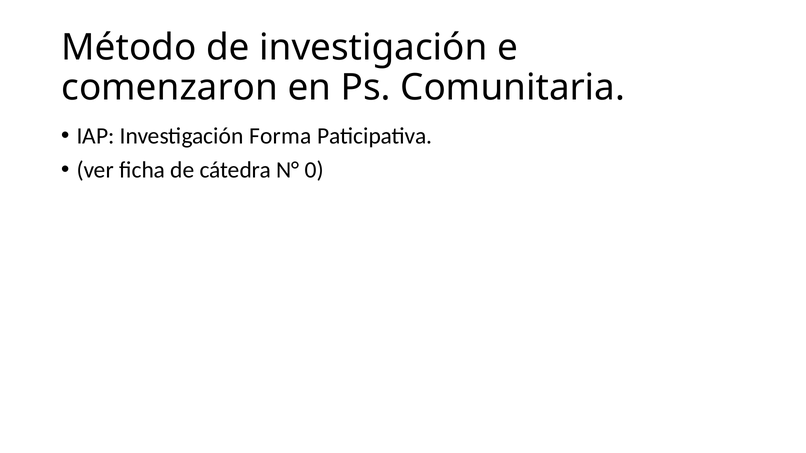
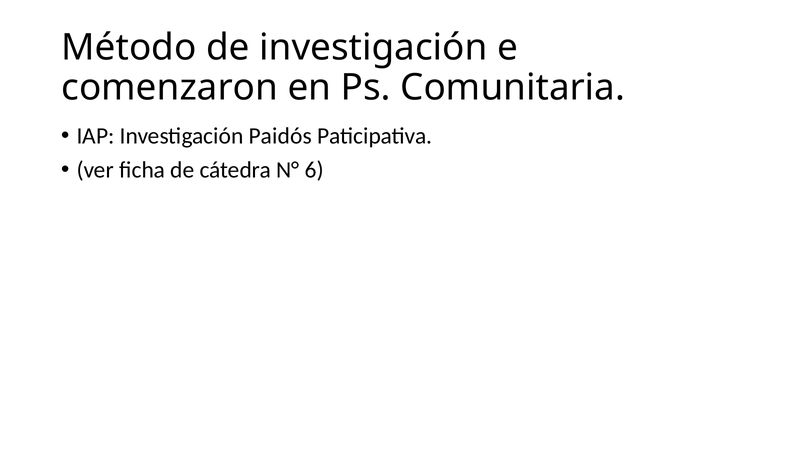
Forma: Forma -> Paidós
0: 0 -> 6
